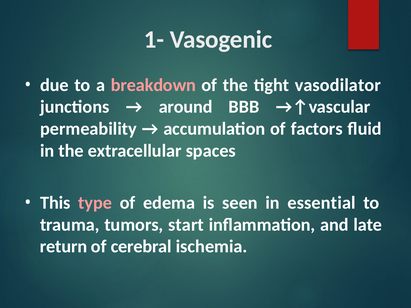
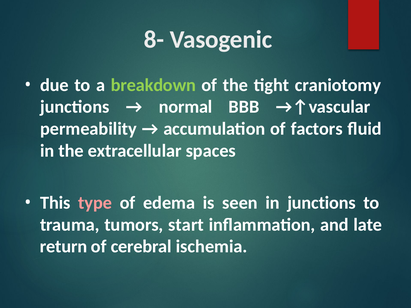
1-: 1- -> 8-
breakdown colour: pink -> light green
vasodilator: vasodilator -> craniotomy
around: around -> normal
in essential: essential -> junctions
